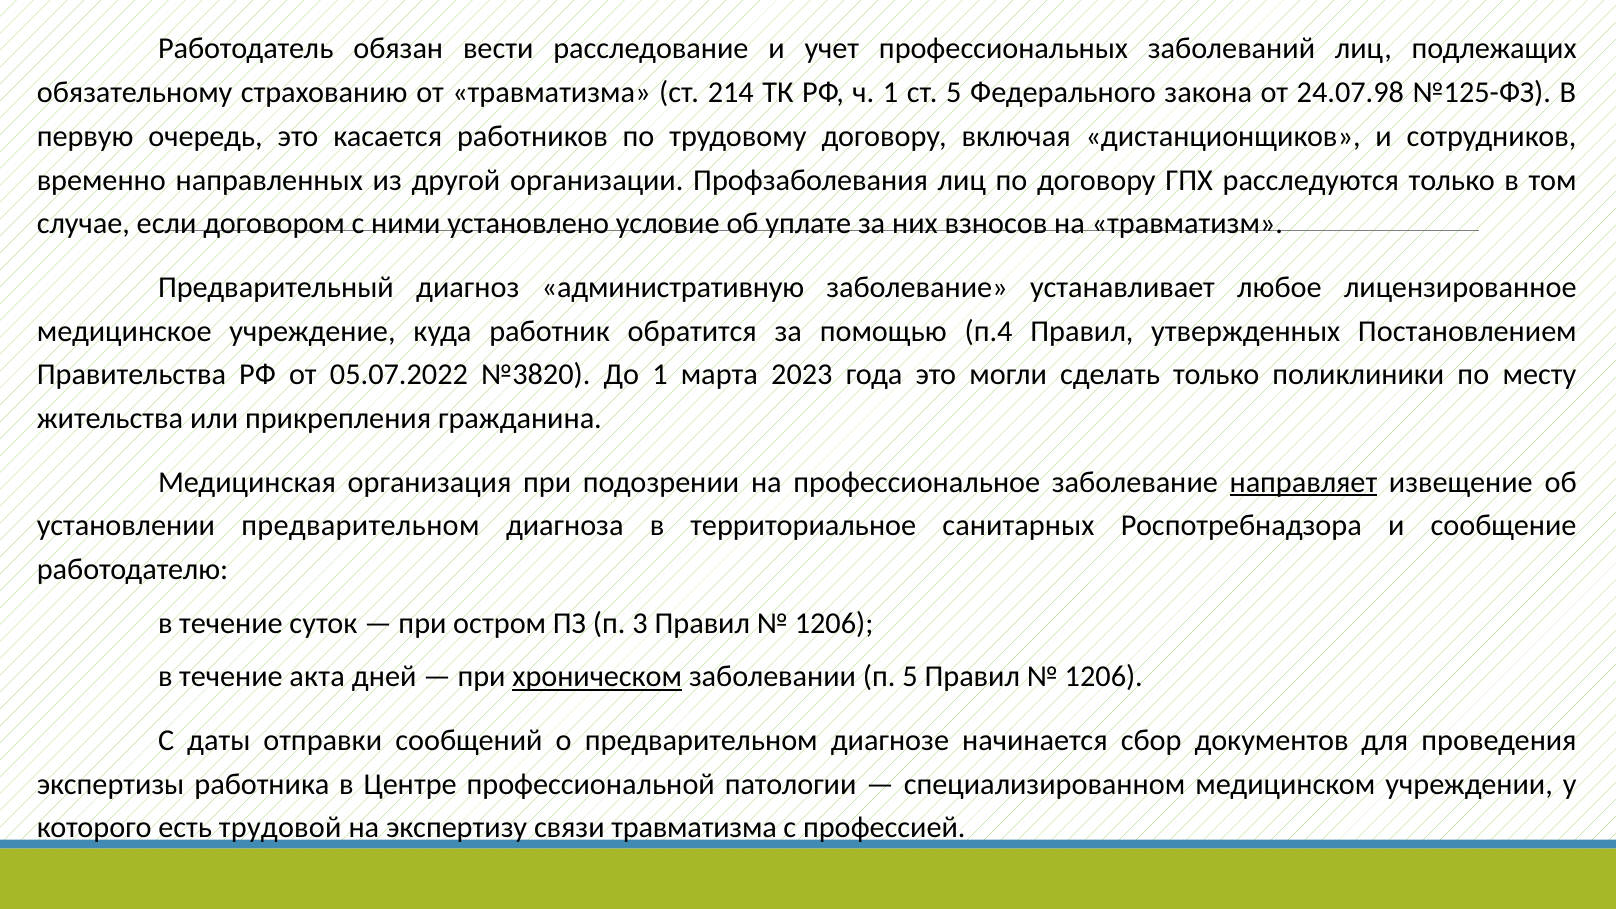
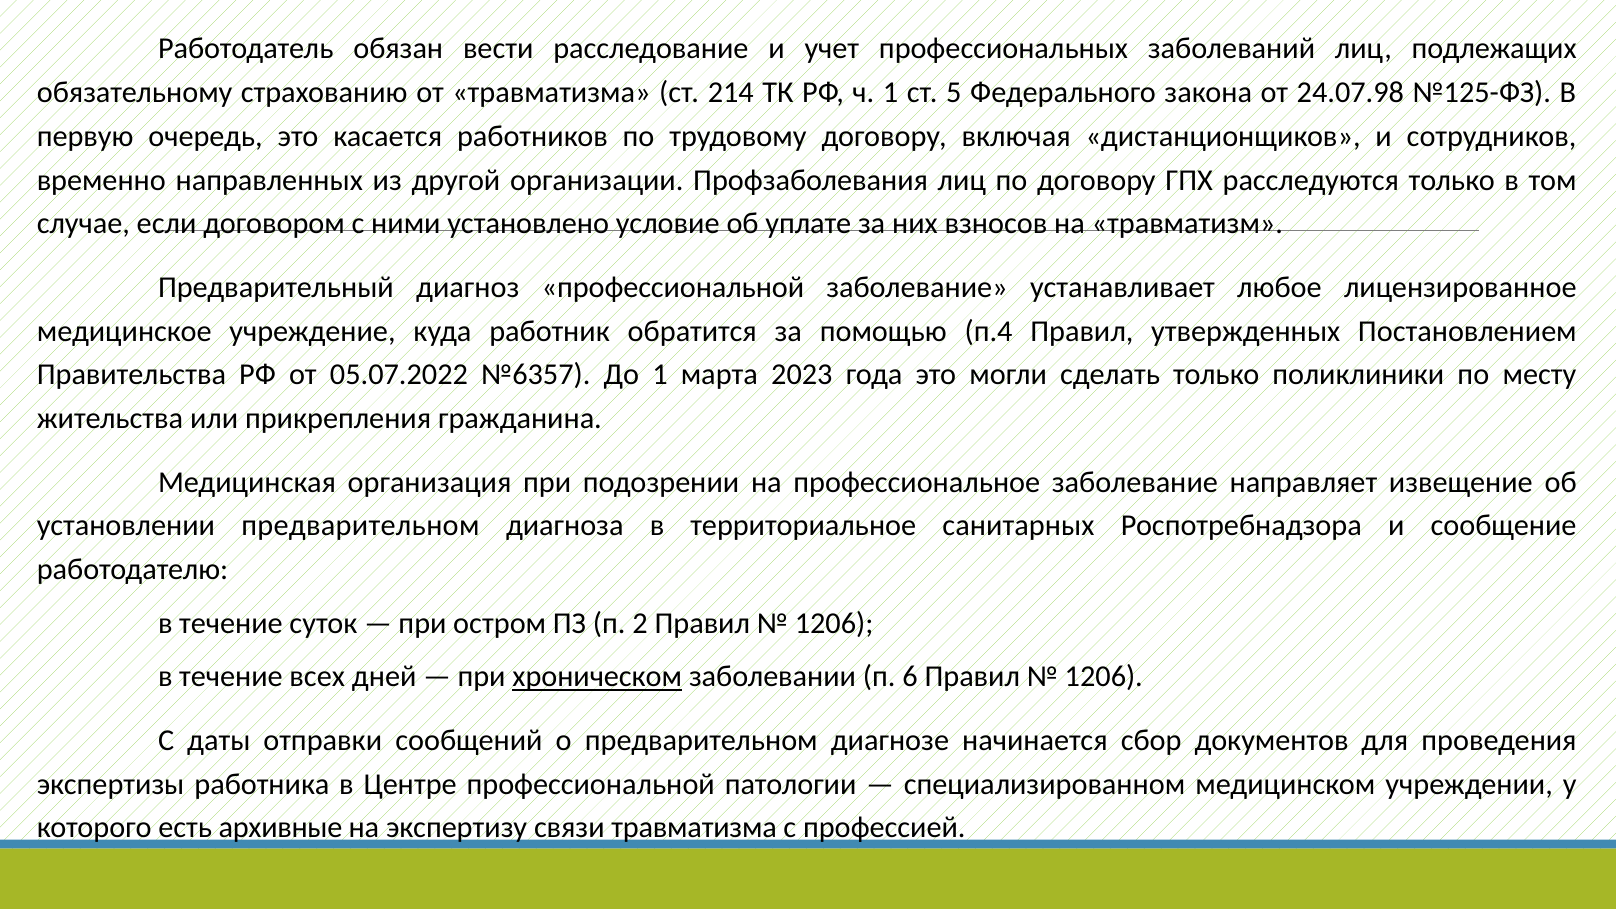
диагноз административную: административную -> профессиональной
№3820: №3820 -> №6357
направляет underline: present -> none
3: 3 -> 2
акта: акта -> всех
п 5: 5 -> 6
трудовой: трудовой -> архивные
